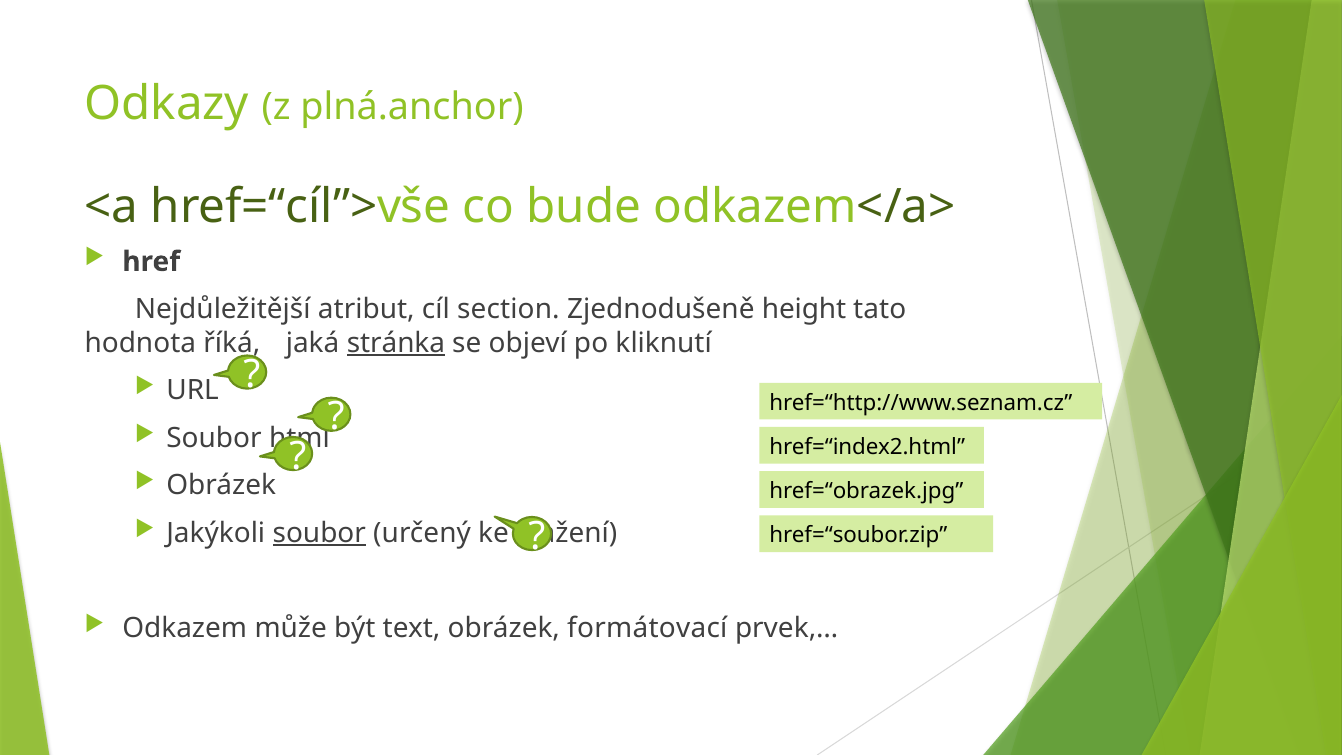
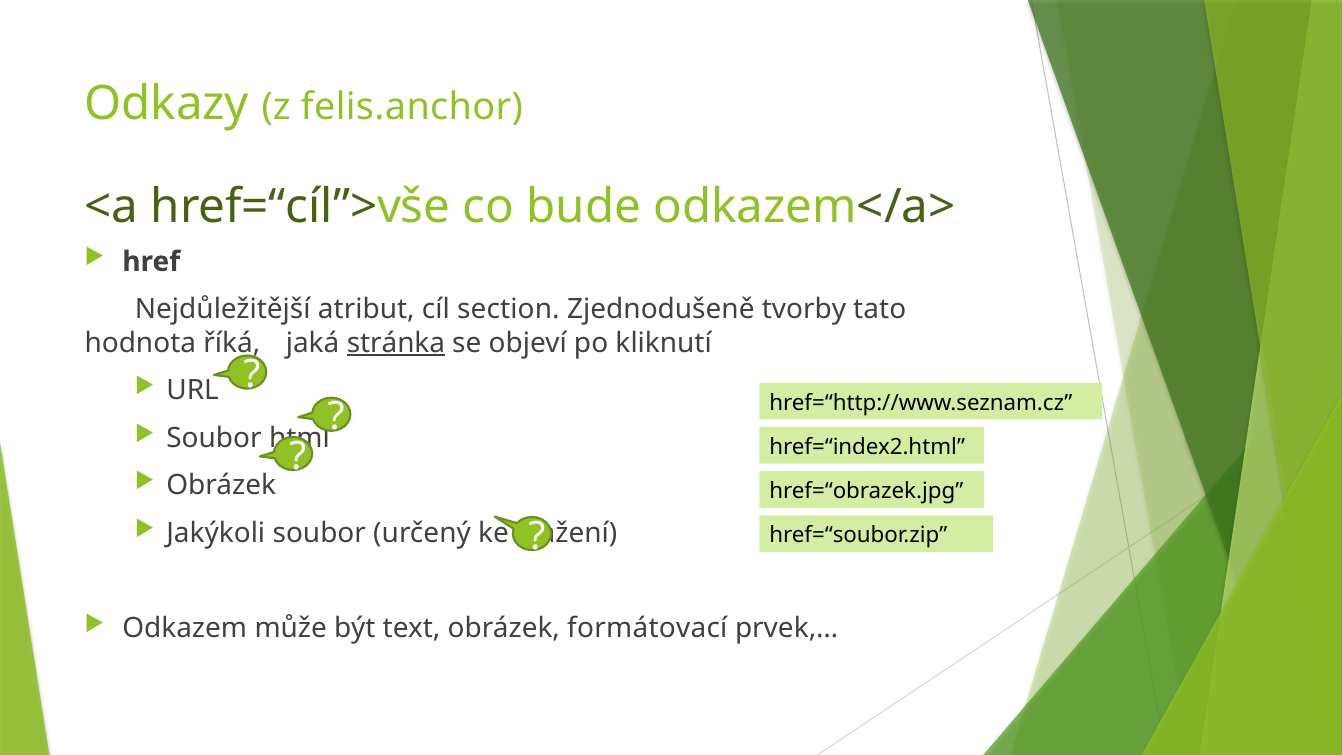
plná.anchor: plná.anchor -> felis.anchor
height: height -> tvorby
soubor at (319, 533) underline: present -> none
